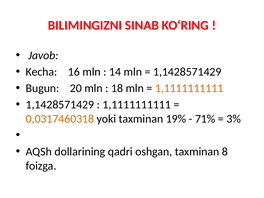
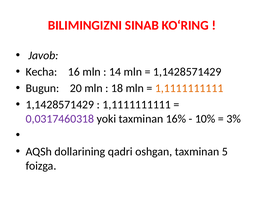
0,0317460318 colour: orange -> purple
19%: 19% -> 16%
71%: 71% -> 10%
8: 8 -> 5
